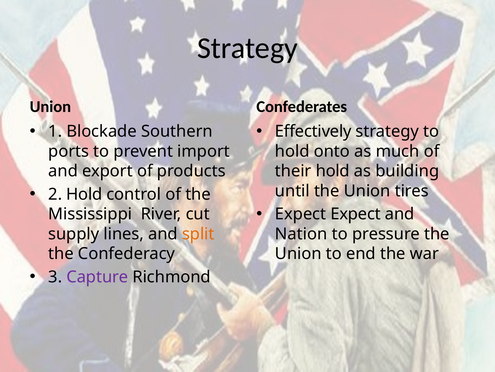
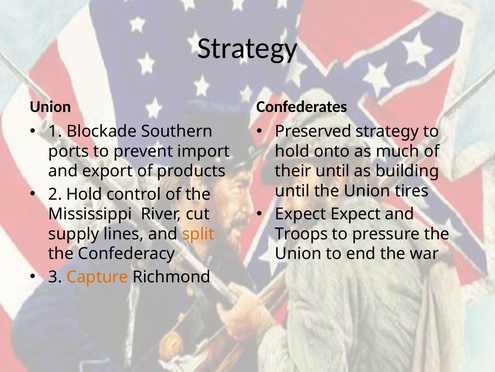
Effectively: Effectively -> Preserved
their hold: hold -> until
Nation: Nation -> Troops
Capture colour: purple -> orange
